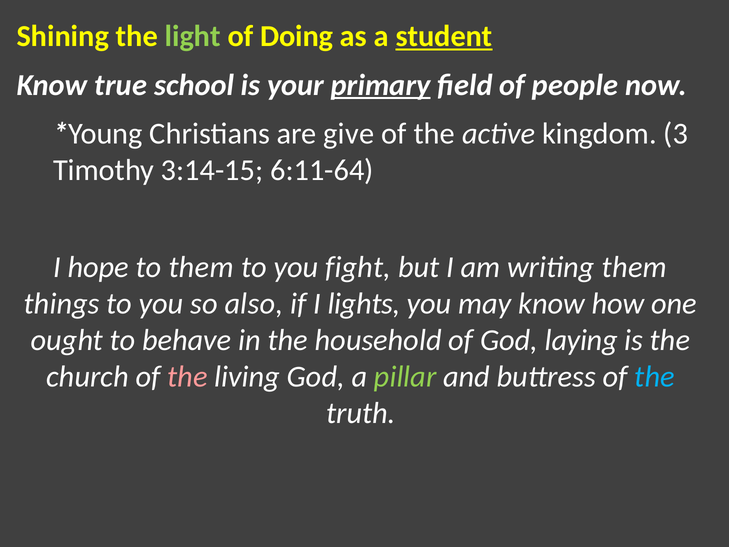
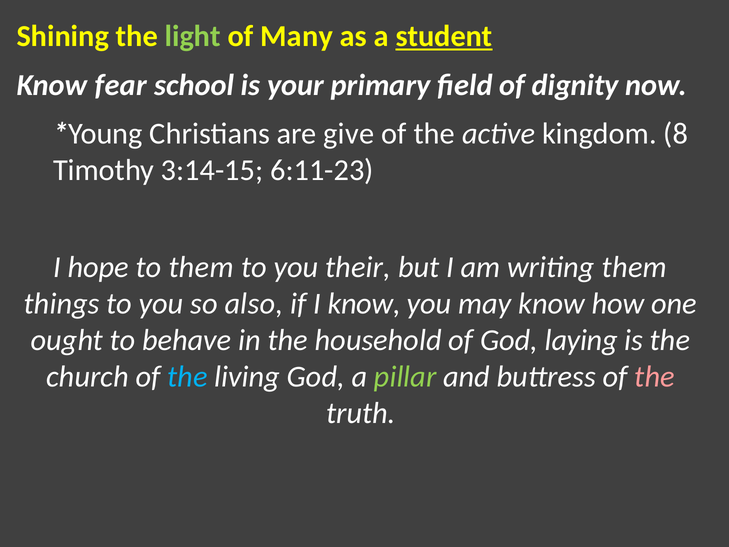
Doing: Doing -> Many
true: true -> fear
primary underline: present -> none
people: people -> dignity
3: 3 -> 8
6:11-64: 6:11-64 -> 6:11-23
fight: fight -> their
I lights: lights -> know
the at (187, 377) colour: pink -> light blue
the at (654, 377) colour: light blue -> pink
